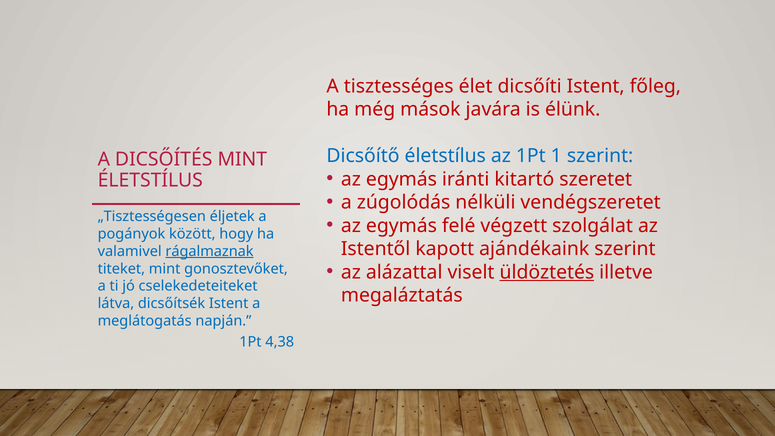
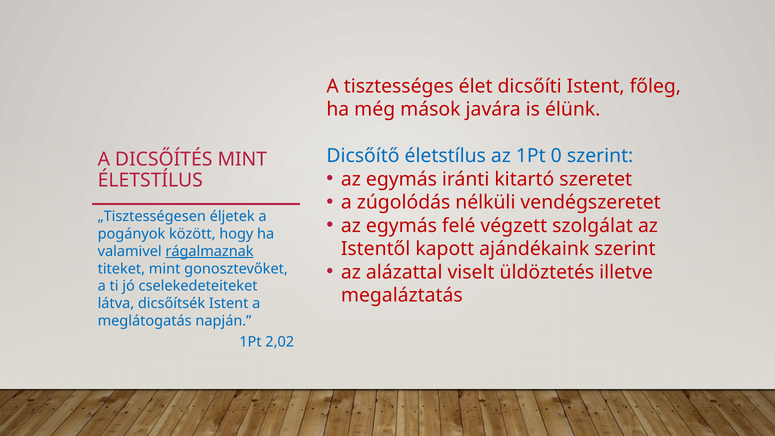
1: 1 -> 0
üldöztetés underline: present -> none
4,38: 4,38 -> 2,02
